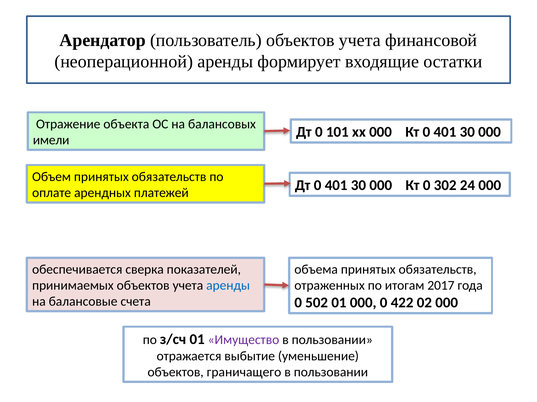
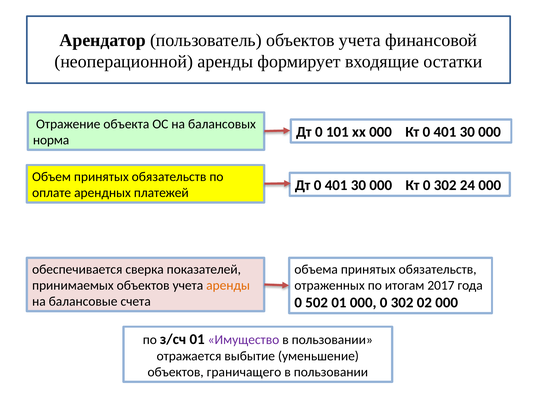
имели: имели -> норма
аренды at (228, 286) colour: blue -> orange
000 0 422: 422 -> 302
